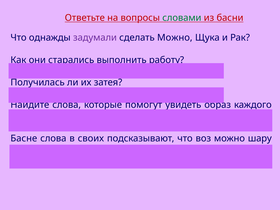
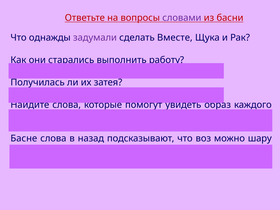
словами colour: green -> purple
сделать Можно: Можно -> Вместе
своих: своих -> назад
